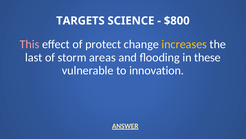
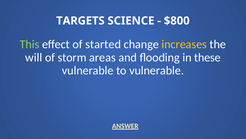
This colour: pink -> light green
protect: protect -> started
last: last -> will
to innovation: innovation -> vulnerable
